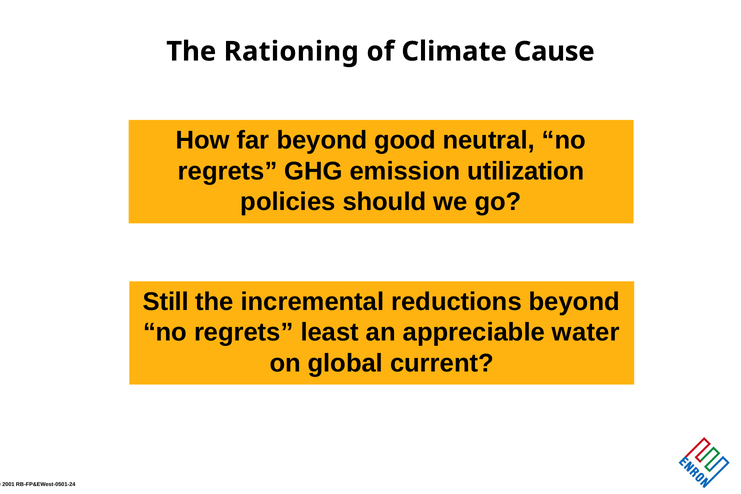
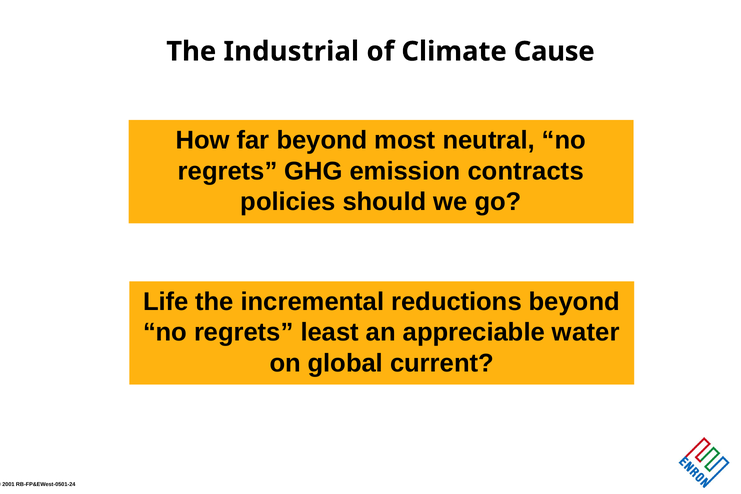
Rationing: Rationing -> Industrial
good: good -> most
utilization: utilization -> contracts
Still: Still -> Life
